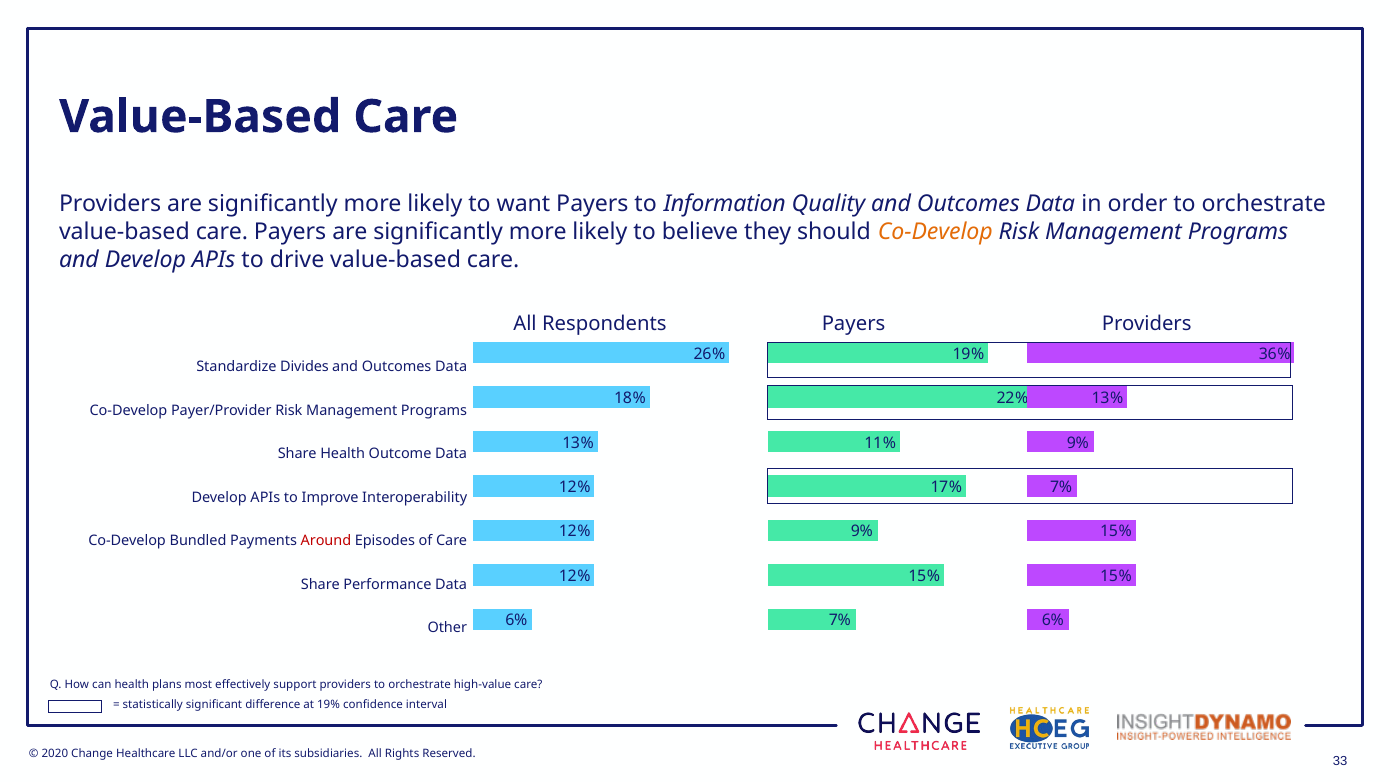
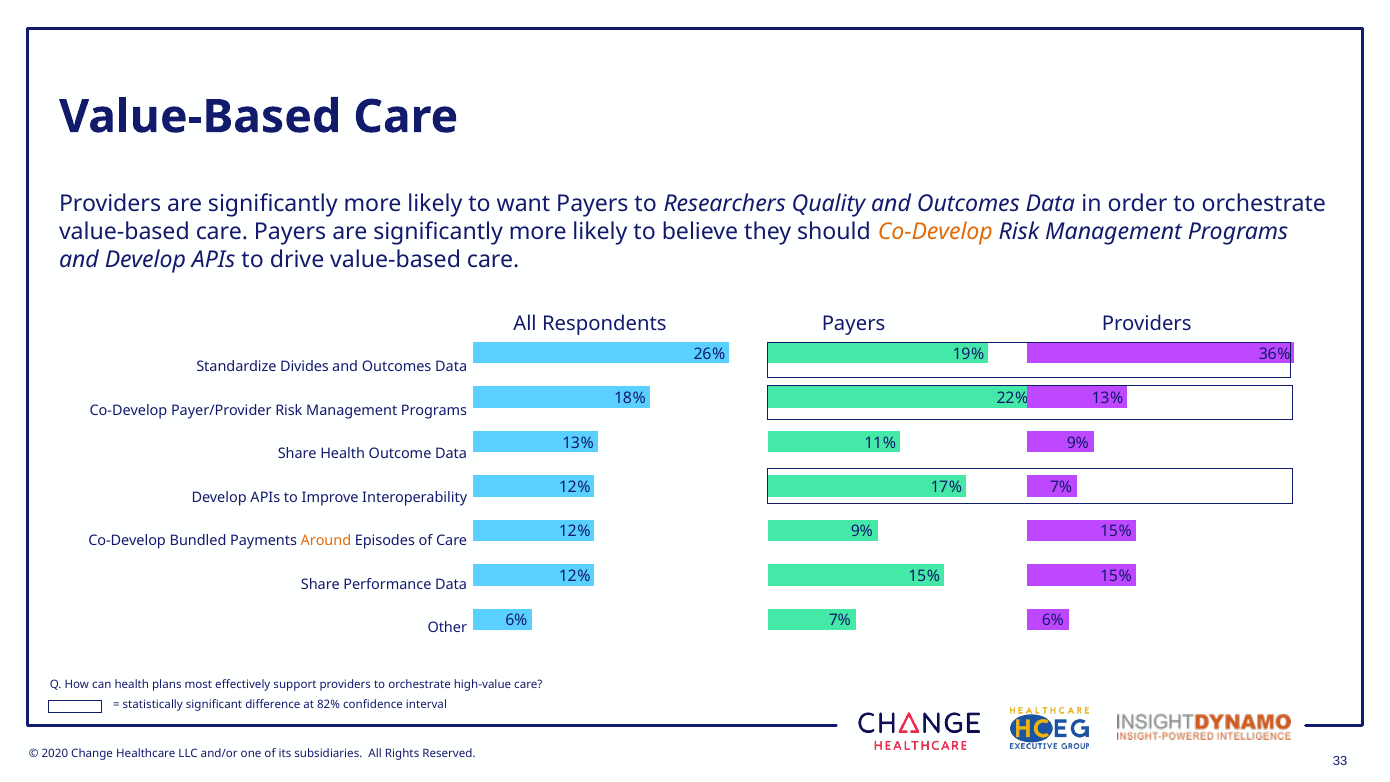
Information: Information -> Researchers
Around colour: red -> orange
at 19%: 19% -> 82%
